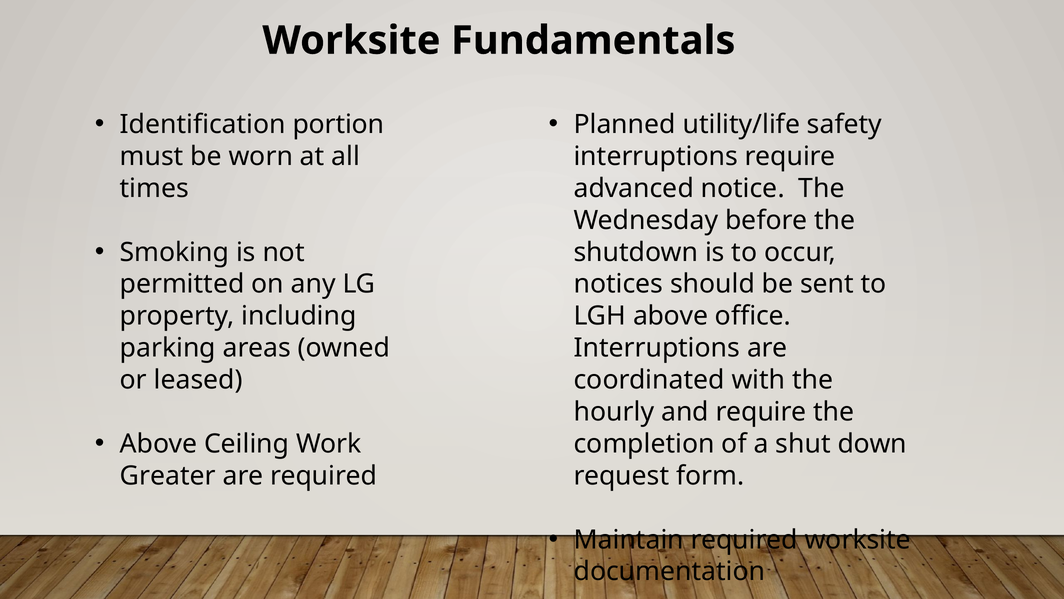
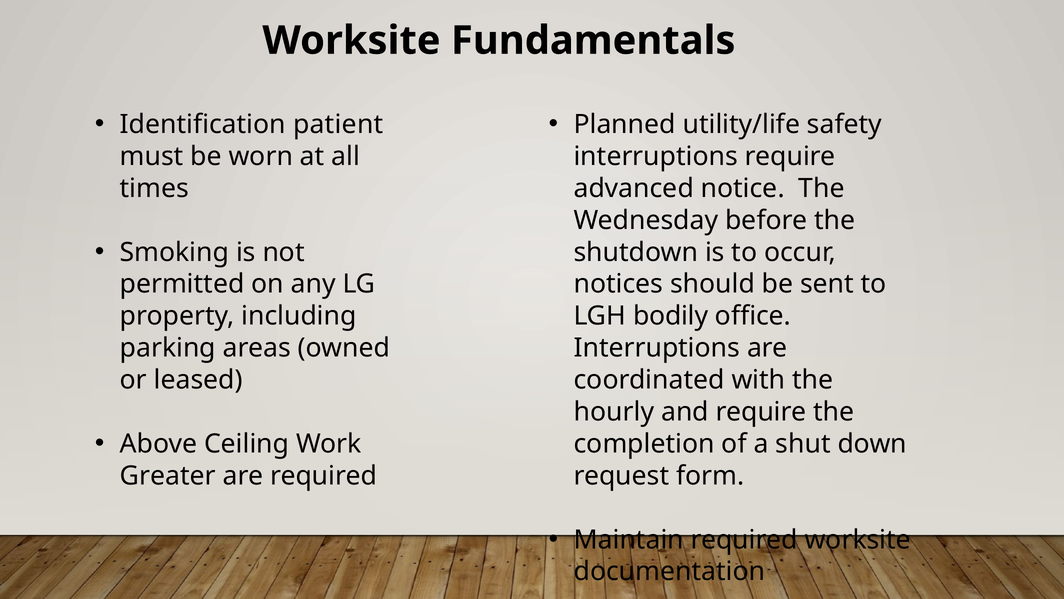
portion: portion -> patient
LGH above: above -> bodily
